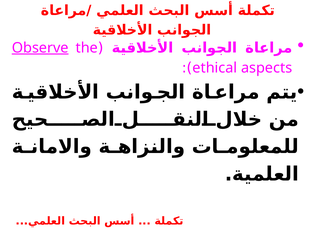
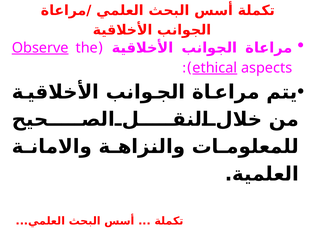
ethical underline: none -> present
